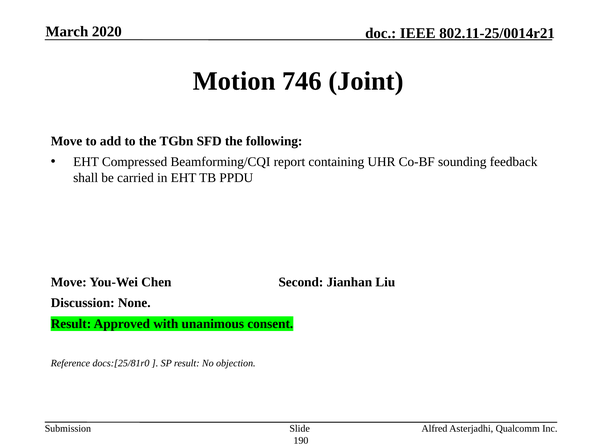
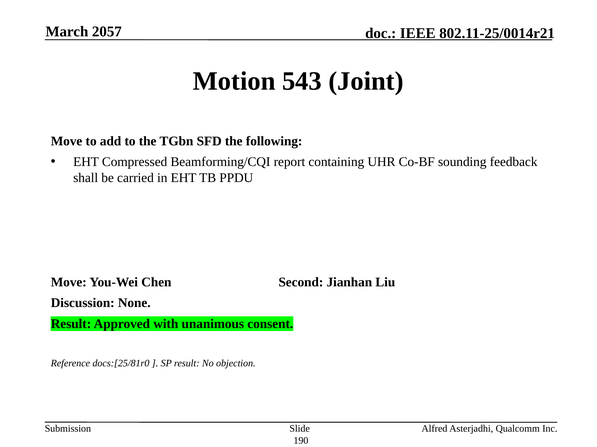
2020: 2020 -> 2057
746: 746 -> 543
